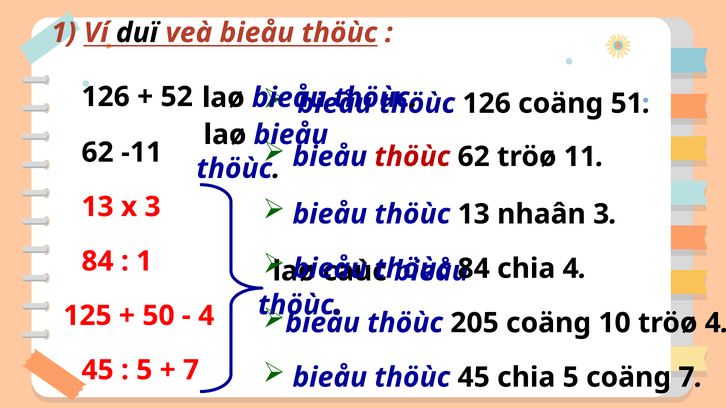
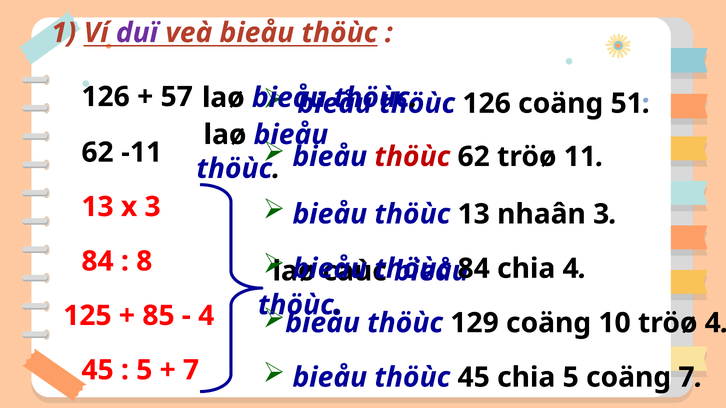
duï colour: black -> purple
52: 52 -> 57
1 at (144, 261): 1 -> 8
205: 205 -> 129
50: 50 -> 85
